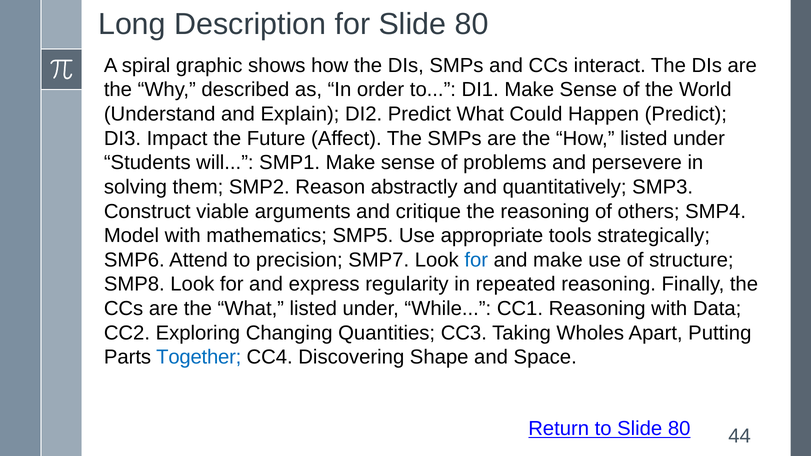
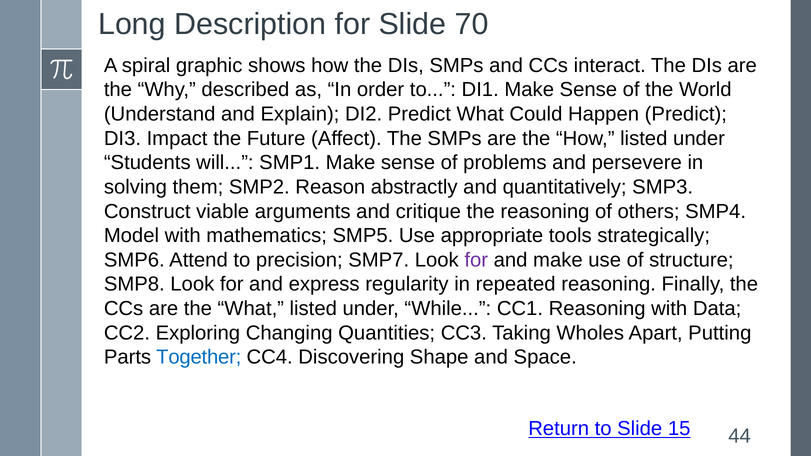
for Slide 80: 80 -> 70
for at (476, 260) colour: blue -> purple
to Slide 80: 80 -> 15
